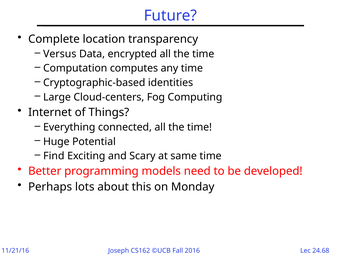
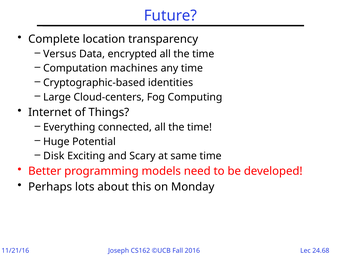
computes: computes -> machines
Find: Find -> Disk
